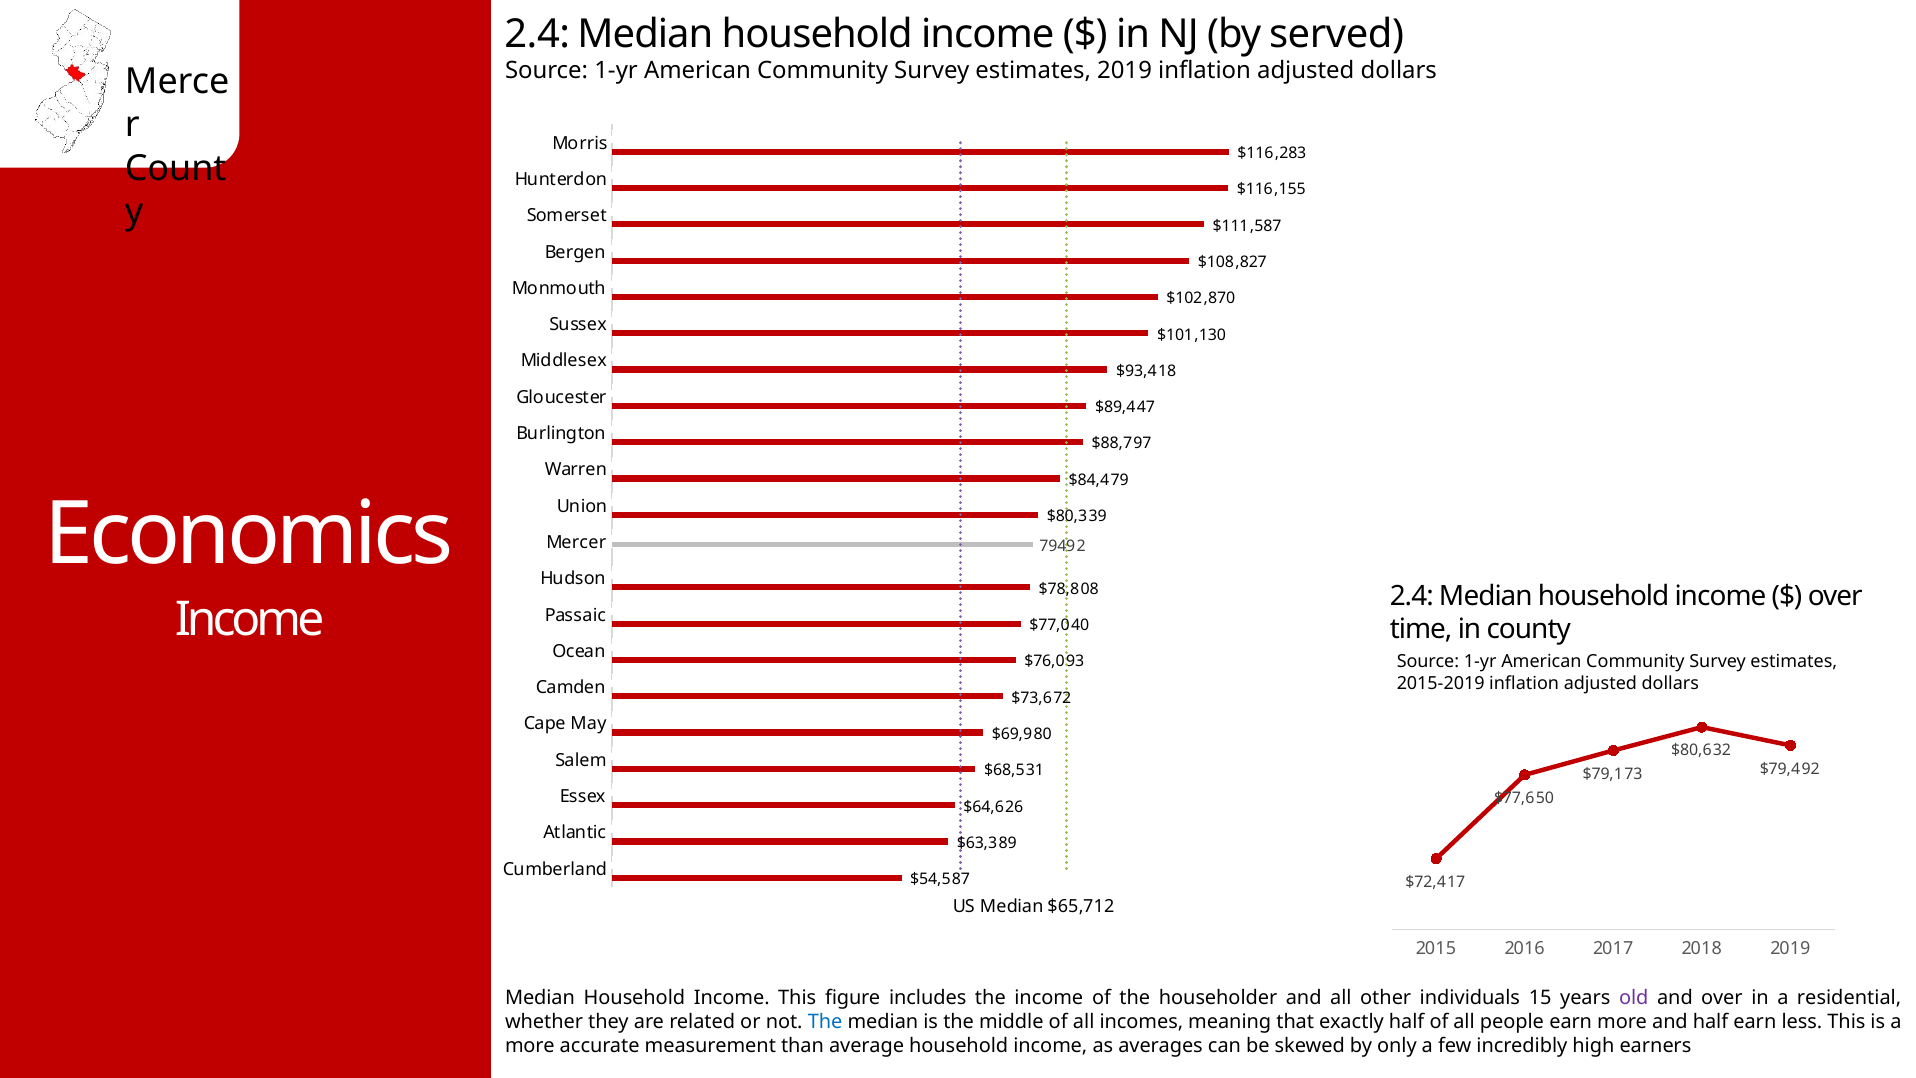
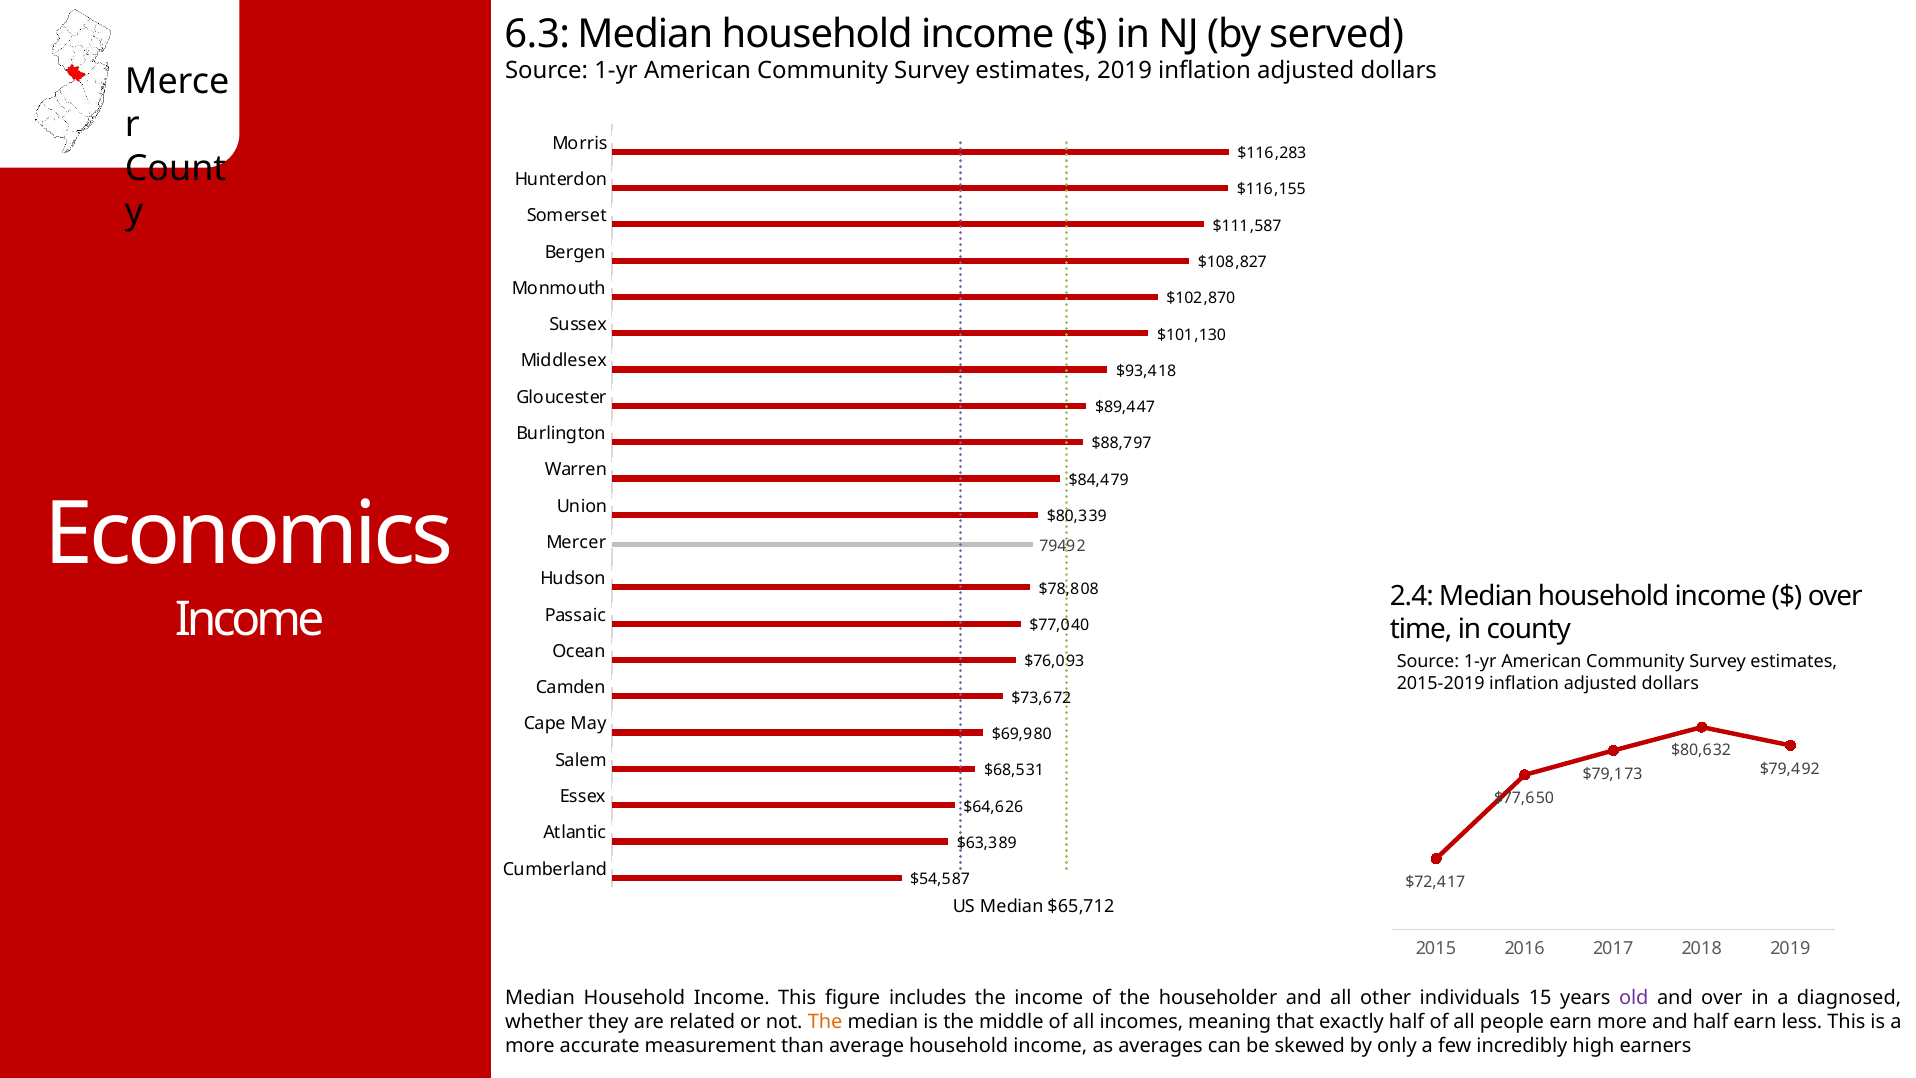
2.4 at (537, 34): 2.4 -> 6.3
residential: residential -> diagnosed
The at (825, 1022) colour: blue -> orange
